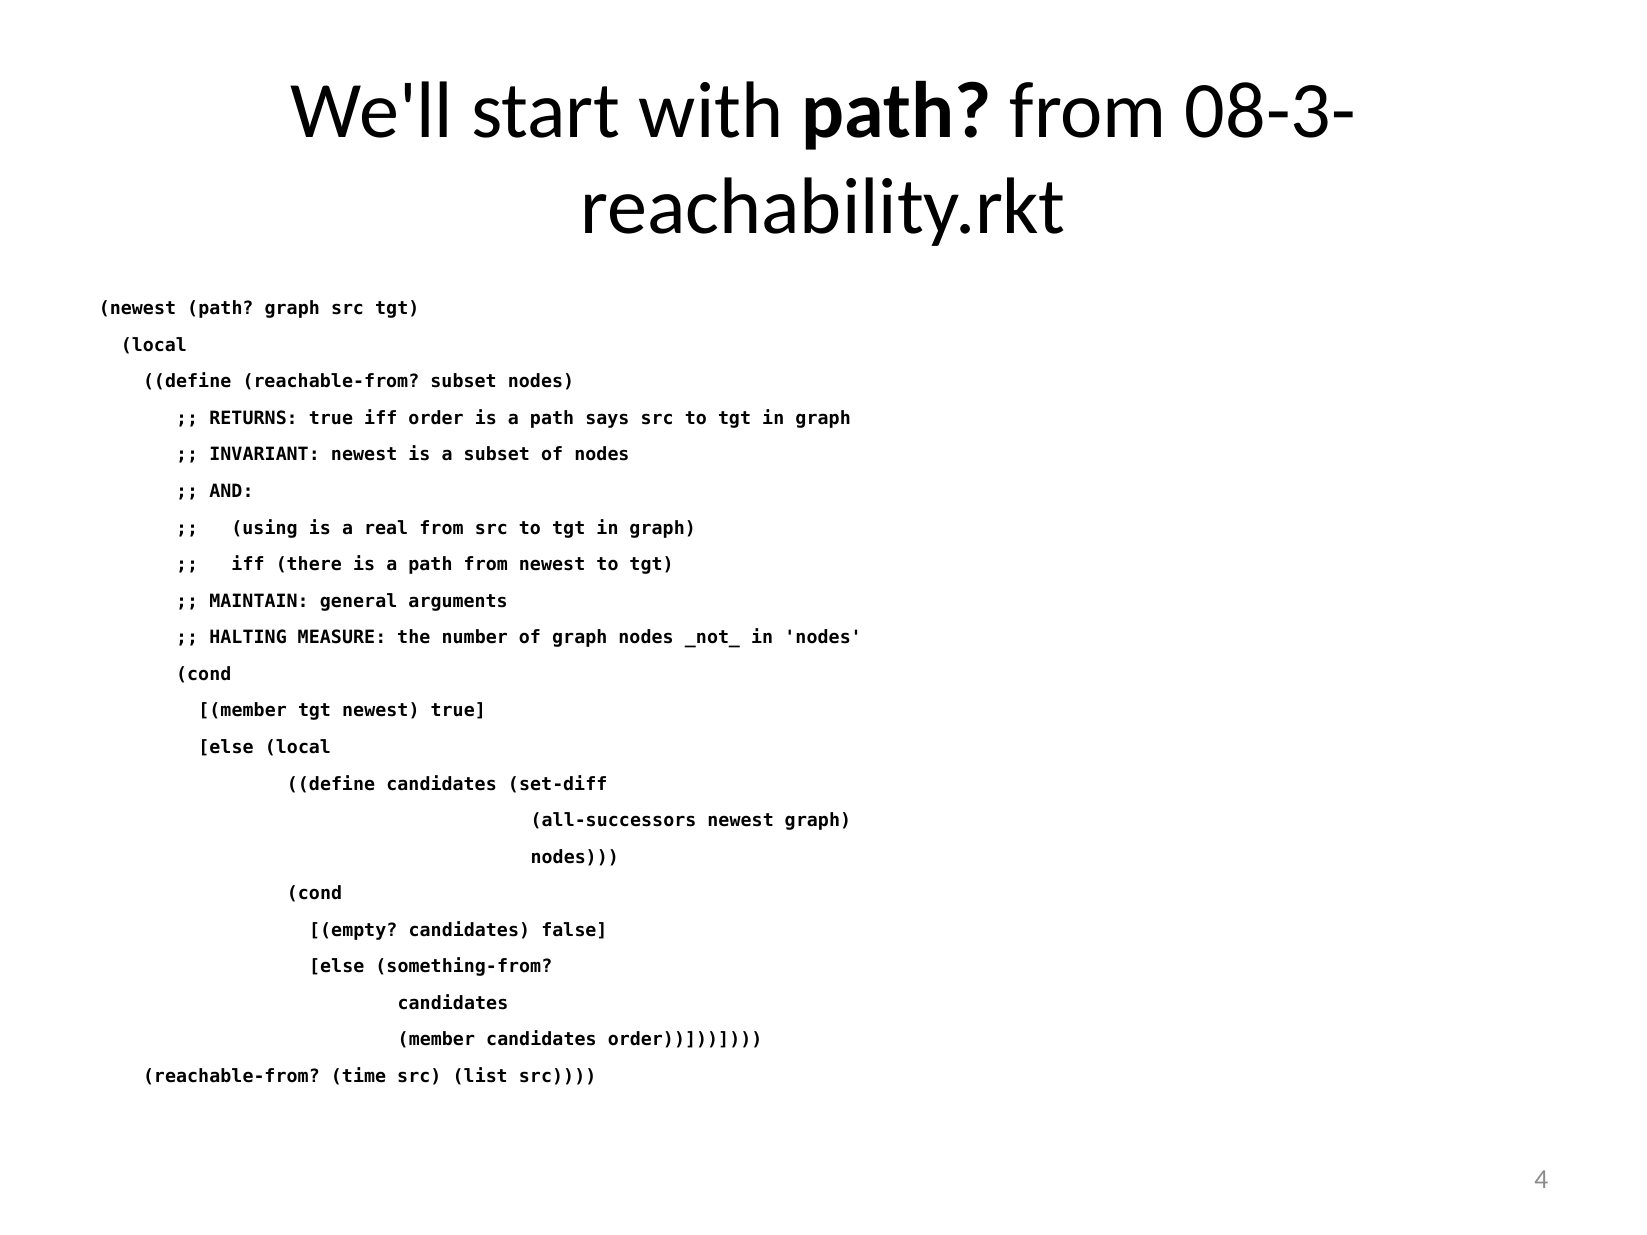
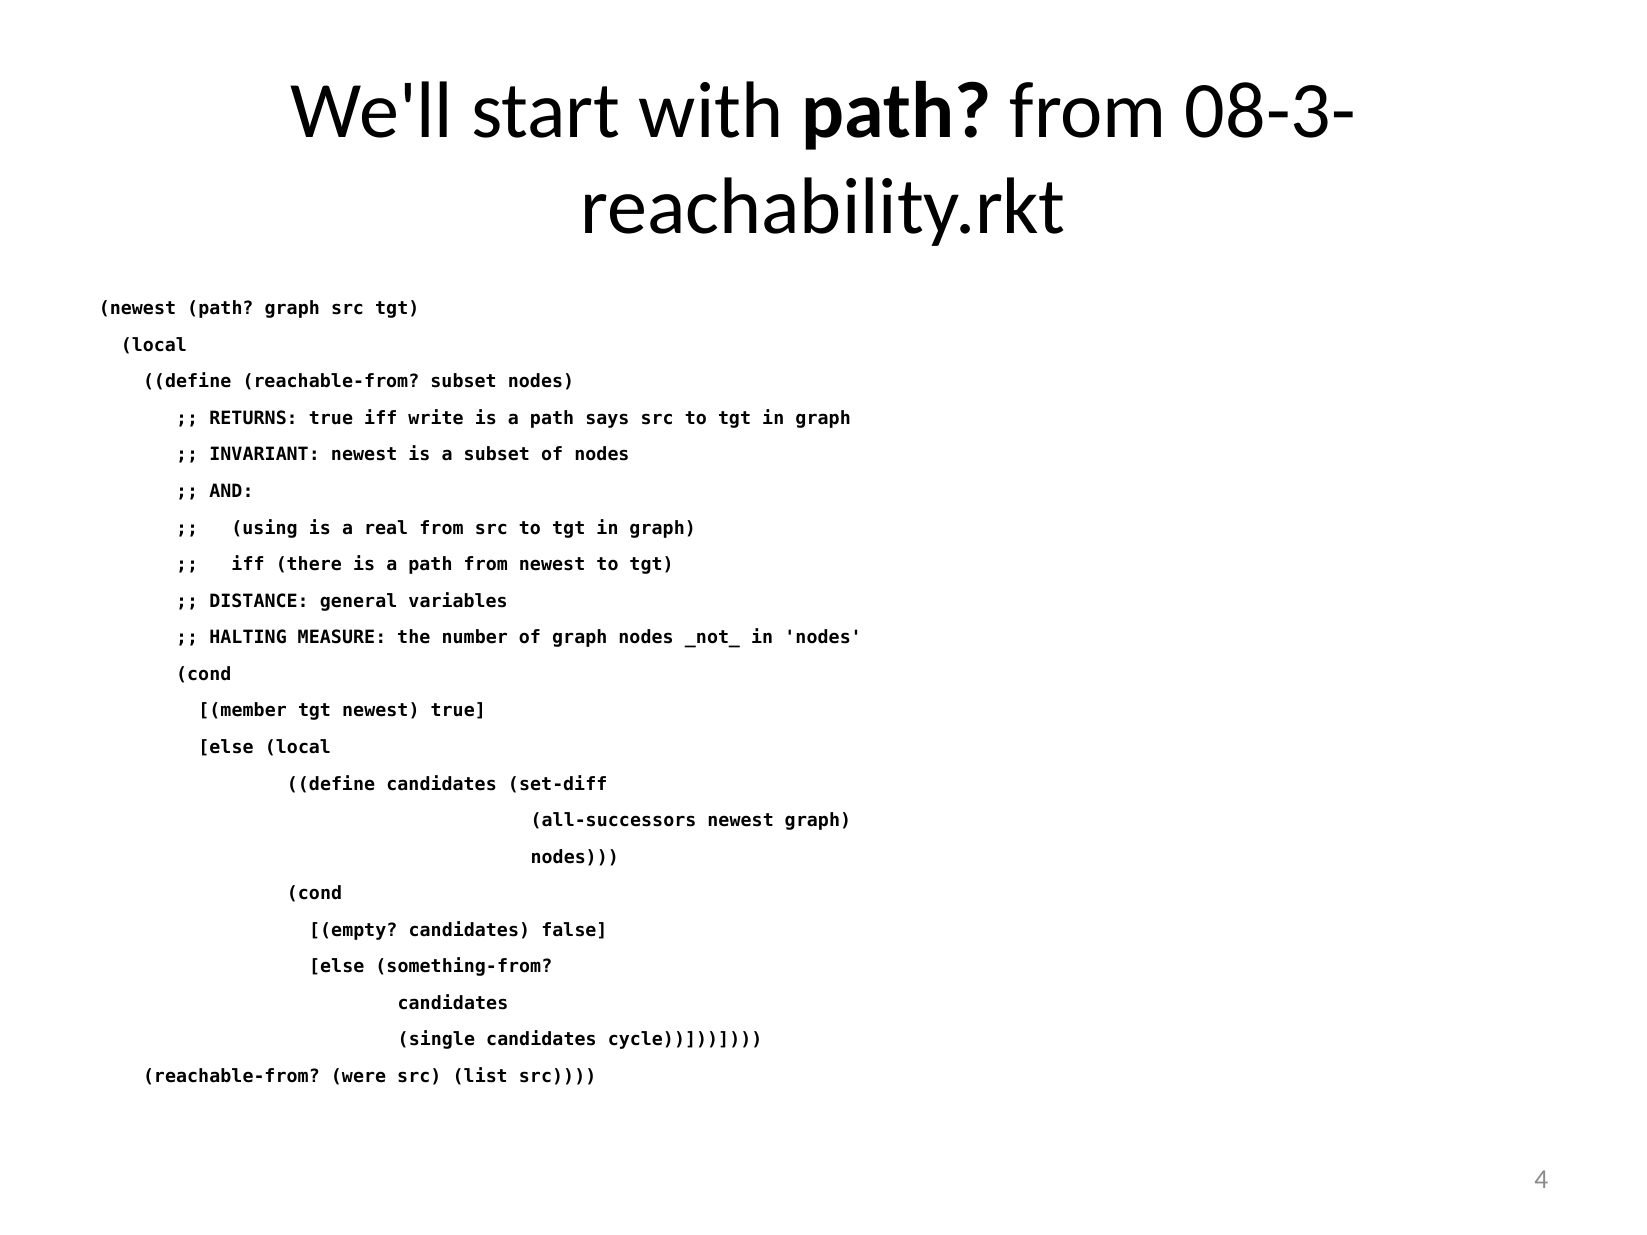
iff order: order -> write
MAINTAIN: MAINTAIN -> DISTANCE
arguments: arguments -> variables
member at (436, 1040): member -> single
candidates order: order -> cycle
time: time -> were
